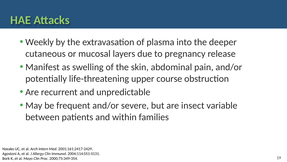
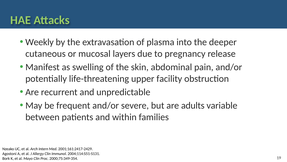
course: course -> facility
insect: insect -> adults
